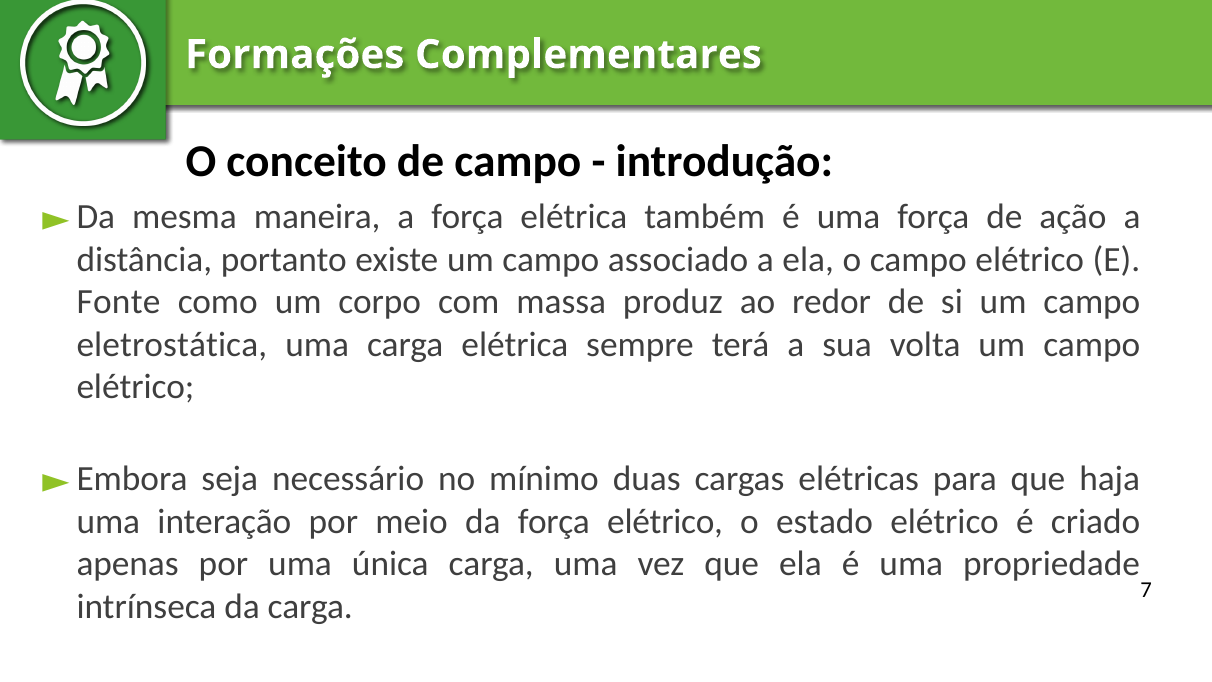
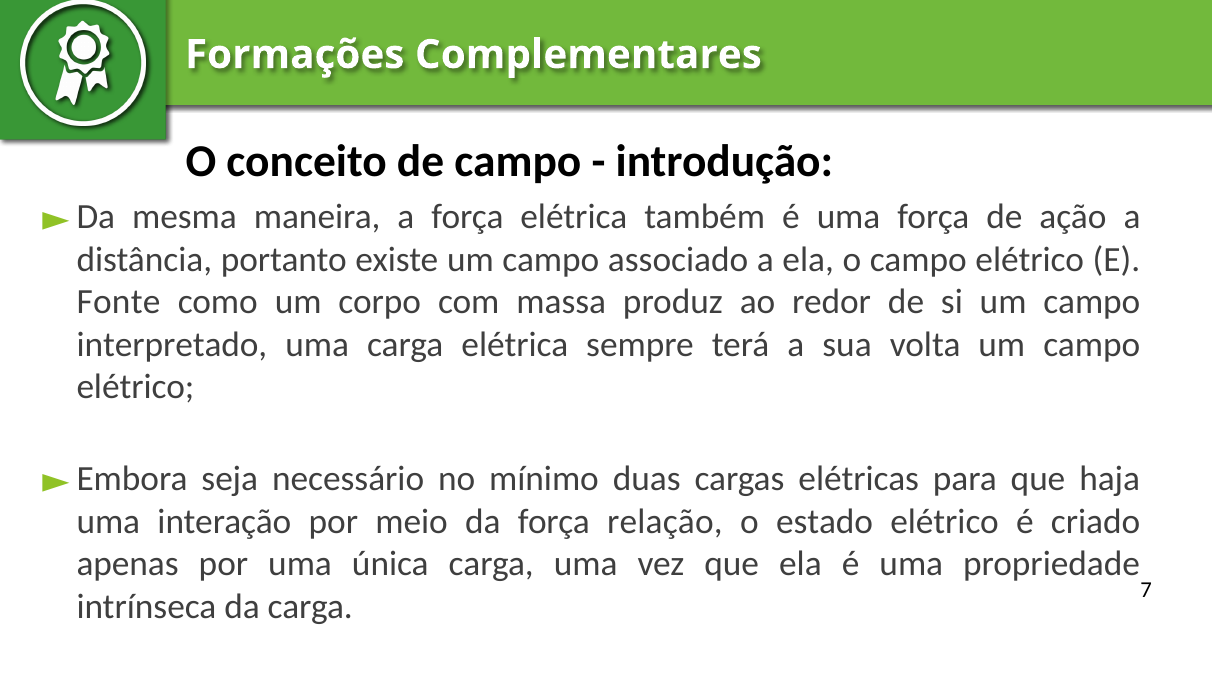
eletrostática: eletrostática -> interpretado
força elétrico: elétrico -> relação
